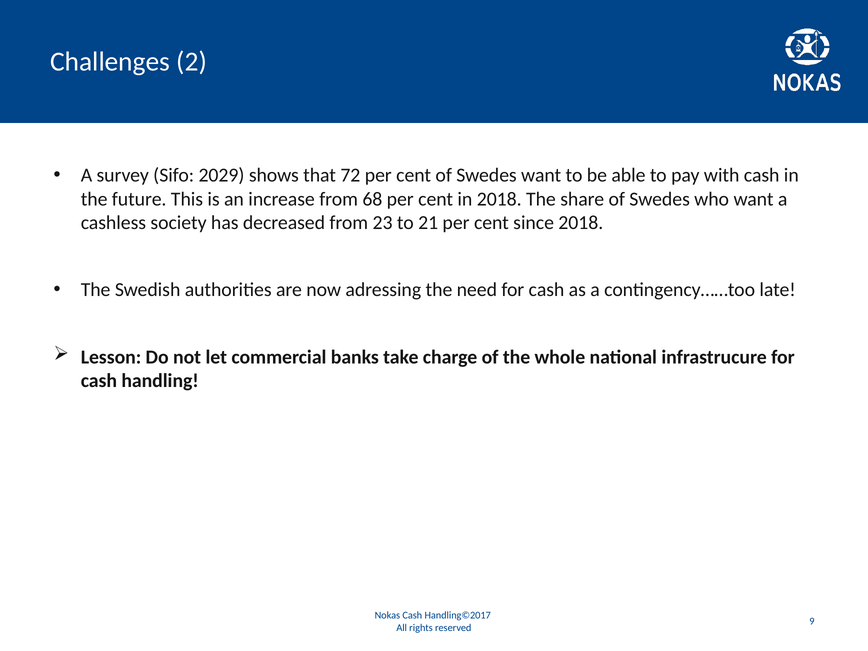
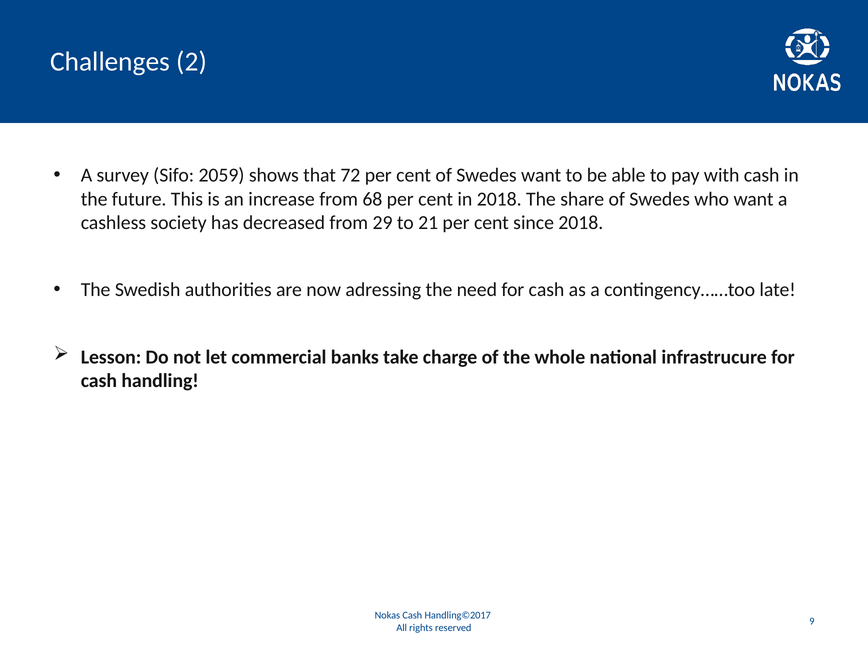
2029: 2029 -> 2059
23: 23 -> 29
